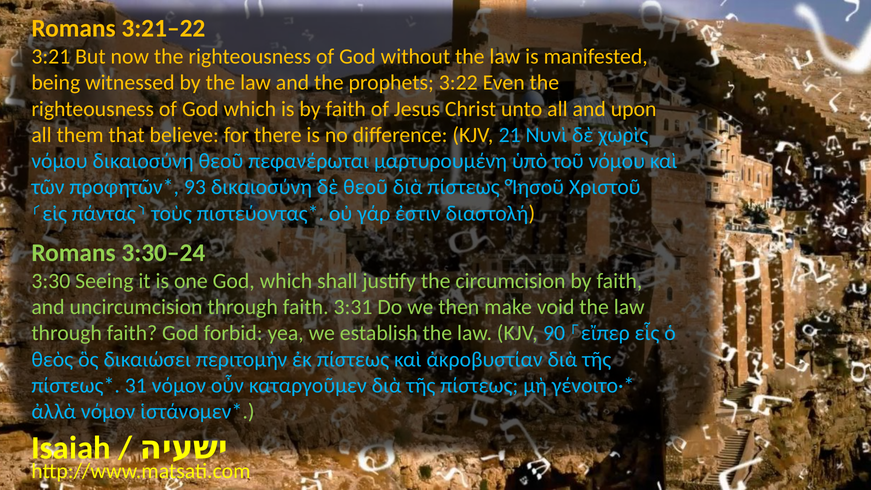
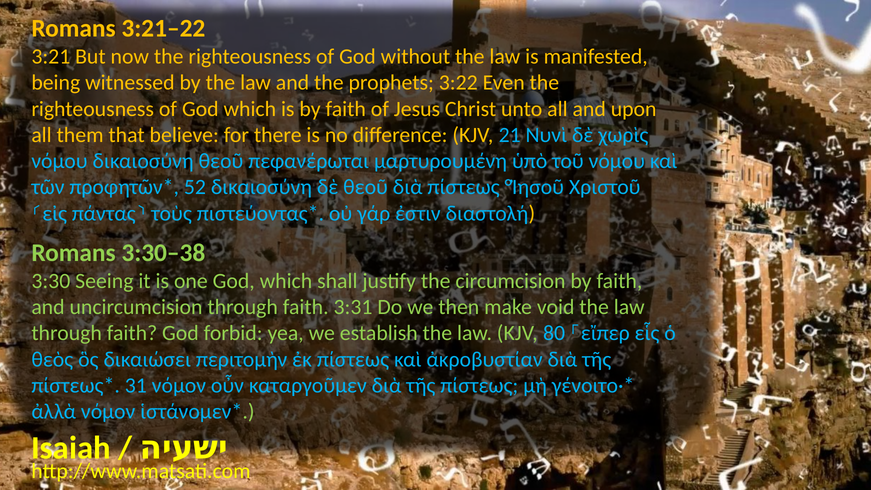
93: 93 -> 52
3:30–24: 3:30–24 -> 3:30–38
90: 90 -> 80
